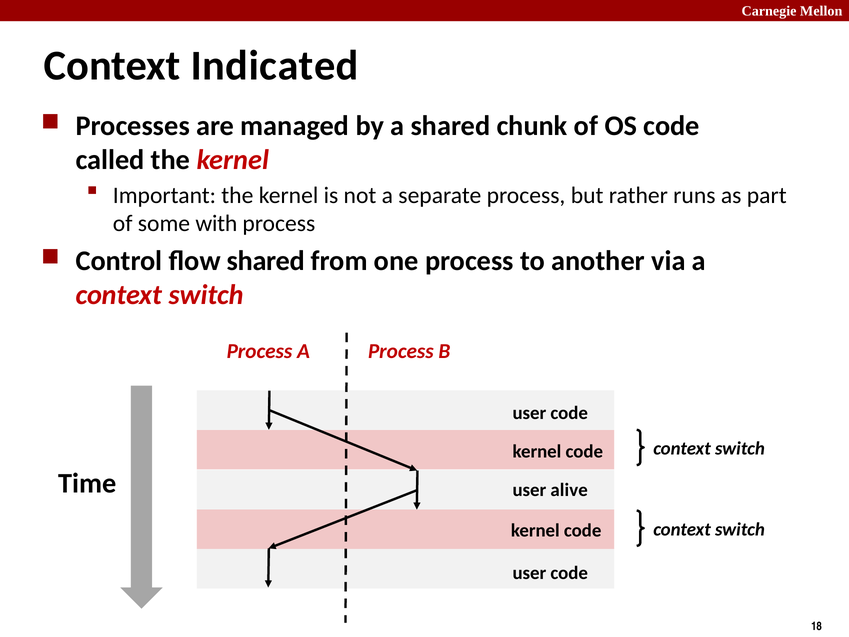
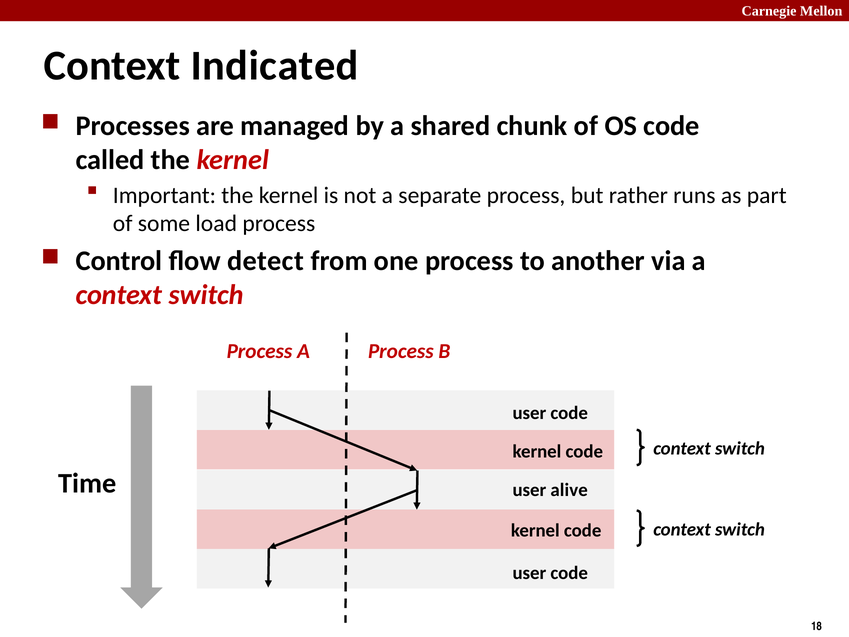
with: with -> load
flow shared: shared -> detect
